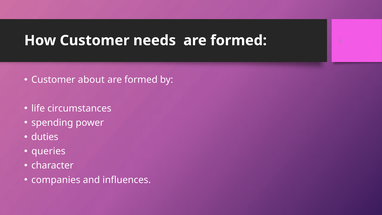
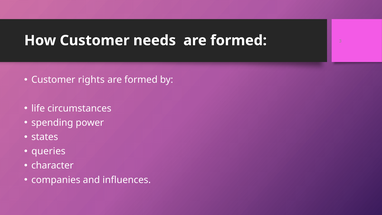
about: about -> rights
duties: duties -> states
